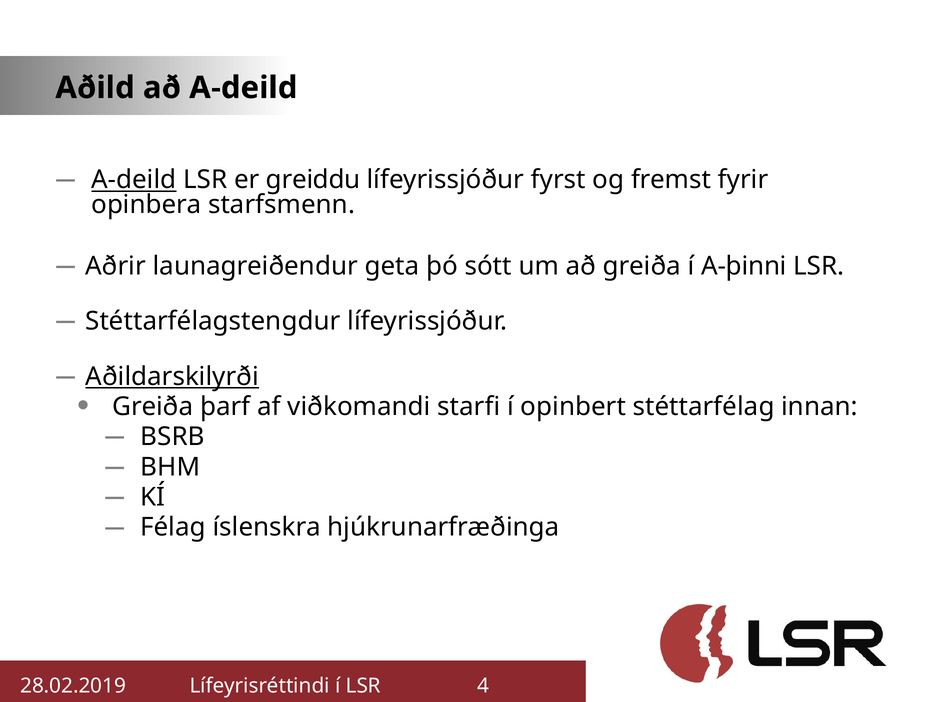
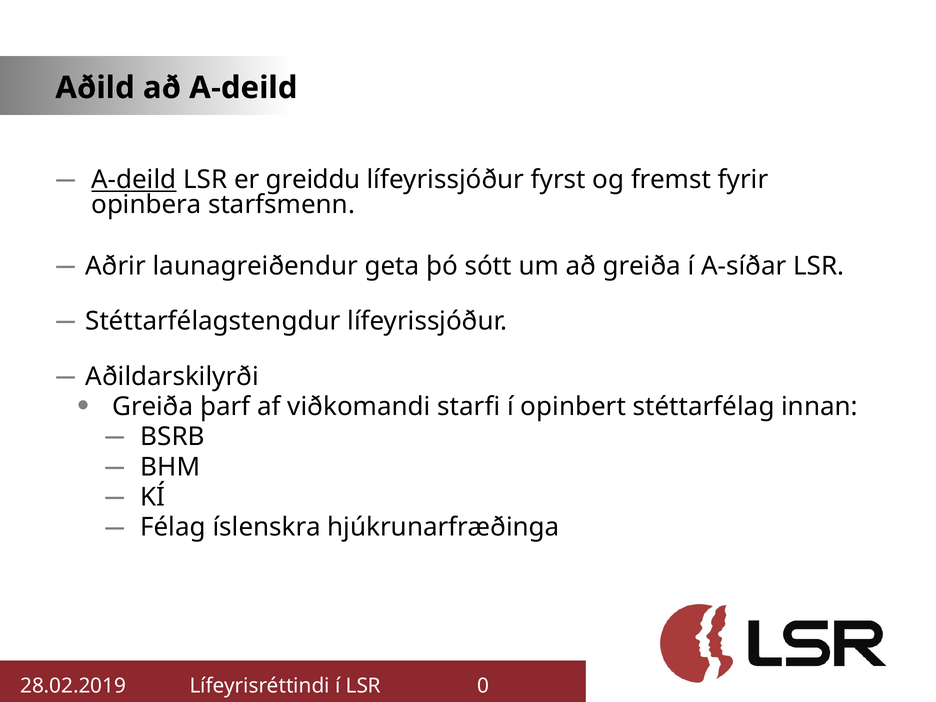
A-þinni: A-þinni -> A-síðar
Aðildarskilyrði underline: present -> none
4: 4 -> 0
